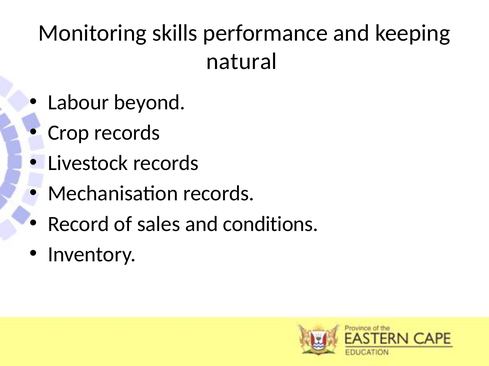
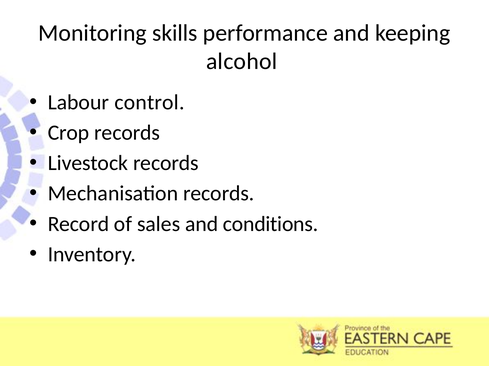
natural: natural -> alcohol
beyond: beyond -> control
